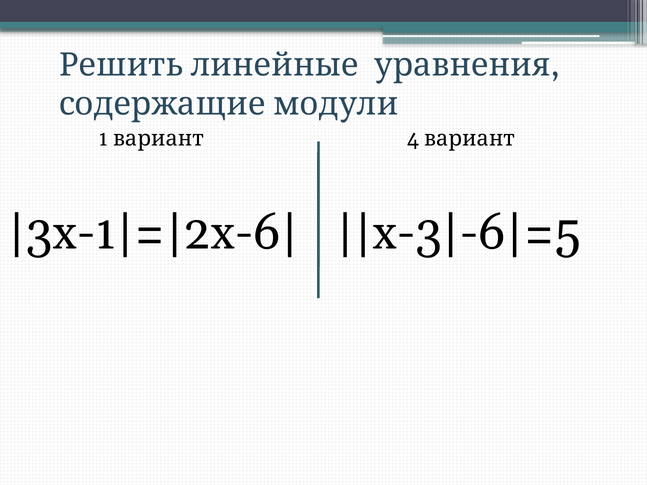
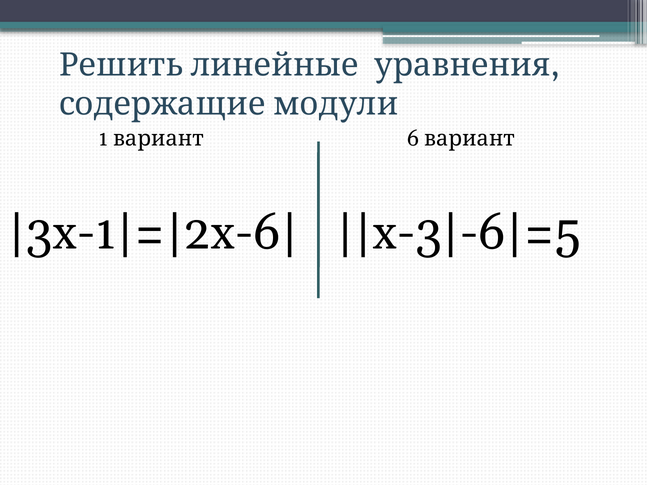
4: 4 -> 6
